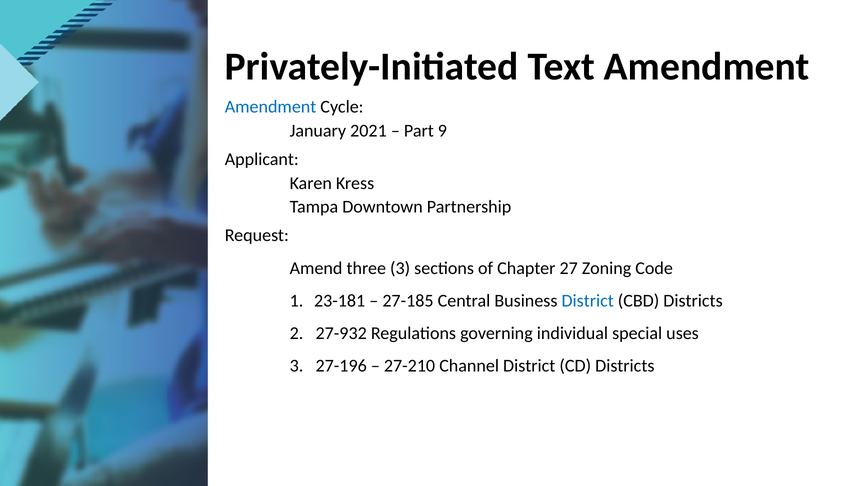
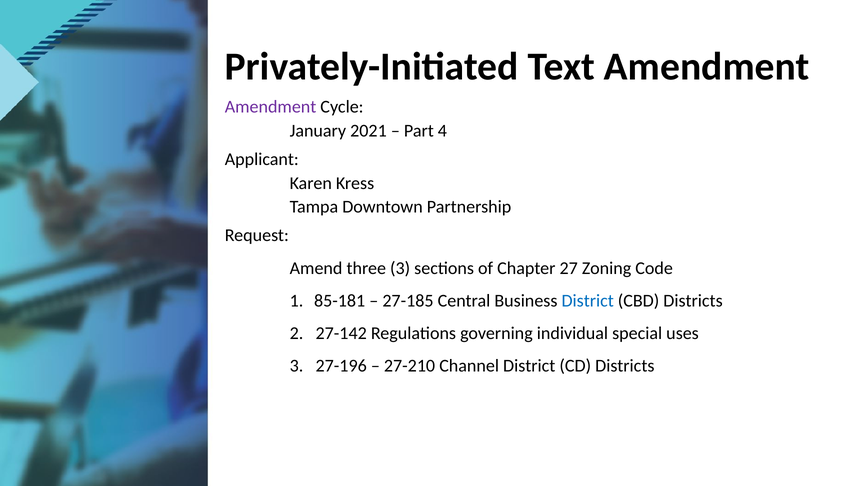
Amendment at (271, 107) colour: blue -> purple
9: 9 -> 4
23-181: 23-181 -> 85-181
27-932: 27-932 -> 27-142
